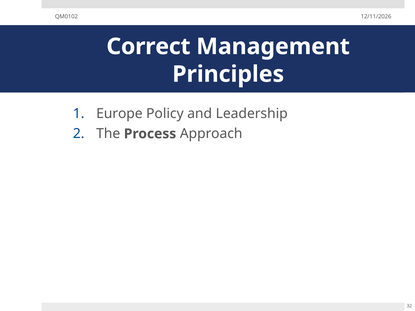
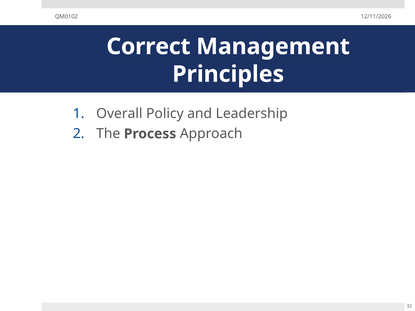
Europe: Europe -> Overall
